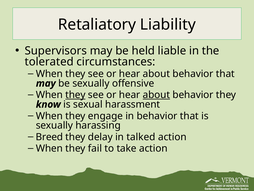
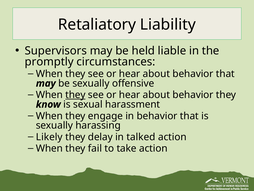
tolerated: tolerated -> promptly
about at (156, 95) underline: present -> none
Breed: Breed -> Likely
